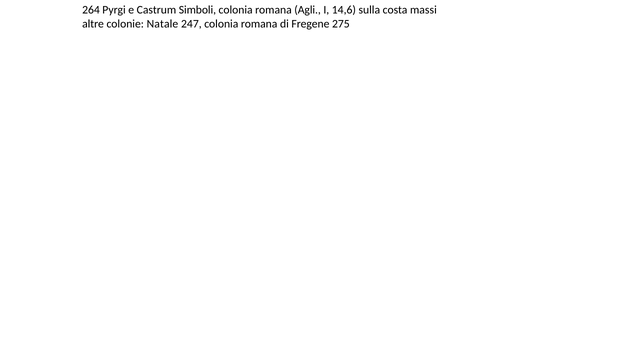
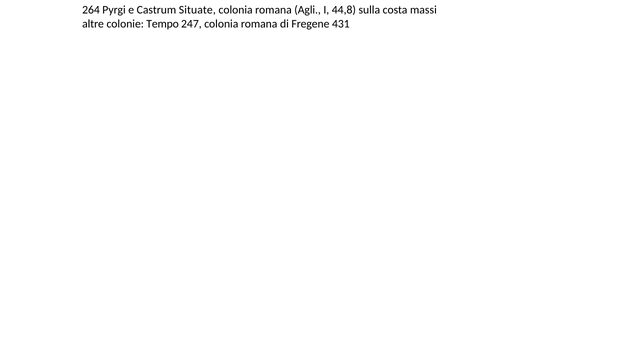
Simboli: Simboli -> Situate
14,6: 14,6 -> 44,8
Natale: Natale -> Tempo
275: 275 -> 431
